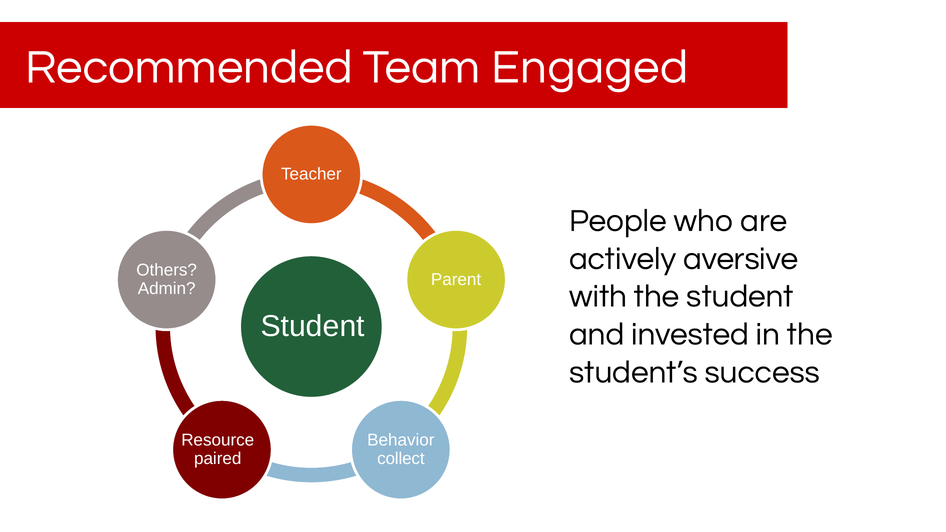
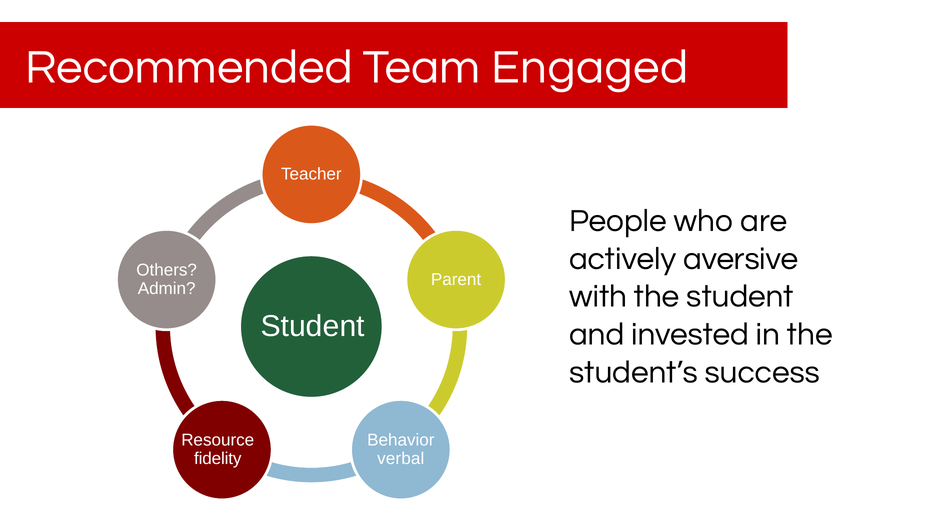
paired: paired -> fidelity
collect: collect -> verbal
